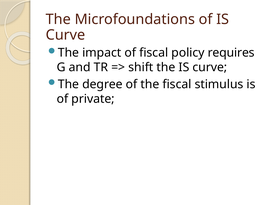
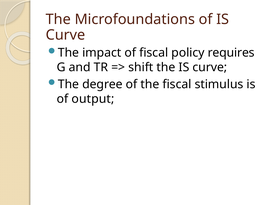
private: private -> output
